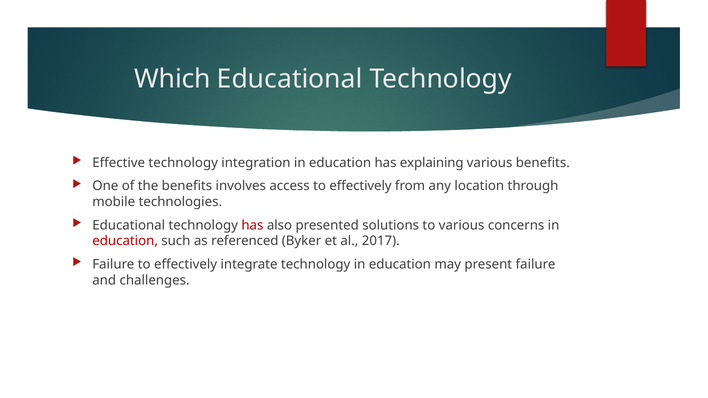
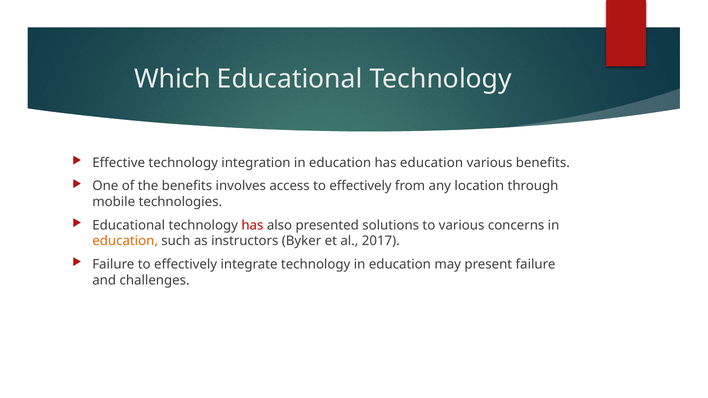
has explaining: explaining -> education
education at (125, 241) colour: red -> orange
referenced: referenced -> instructors
